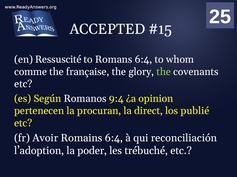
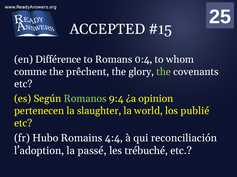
Ressuscité: Ressuscité -> Différence
Romans 6:4: 6:4 -> 0:4
française: française -> prêchent
Romanos colour: white -> light green
procuran: procuran -> slaughter
direct: direct -> world
Avoir: Avoir -> Hubo
Romains 6:4: 6:4 -> 4:4
poder: poder -> passé
